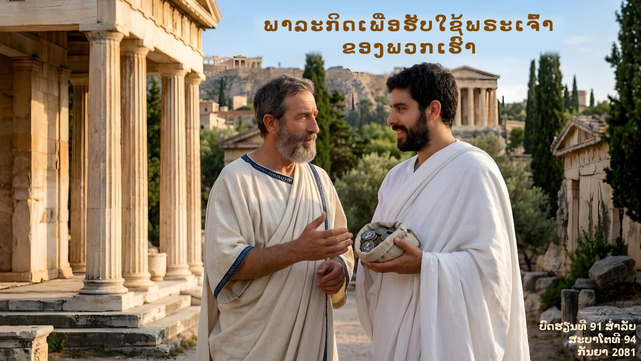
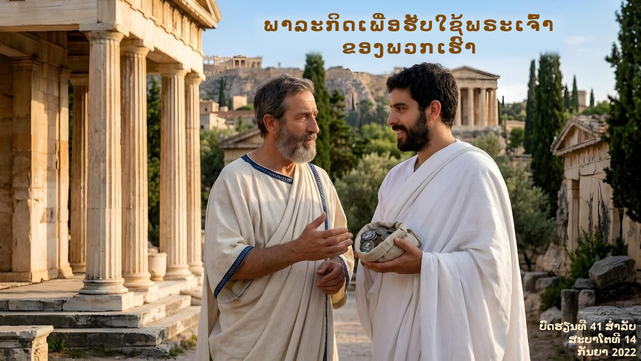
91: 91 -> 41
94: 94 -> 14
2081: 2081 -> 2022
